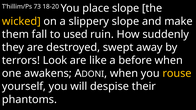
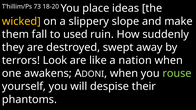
place slope: slope -> ideas
before: before -> nation
rouse colour: yellow -> light green
